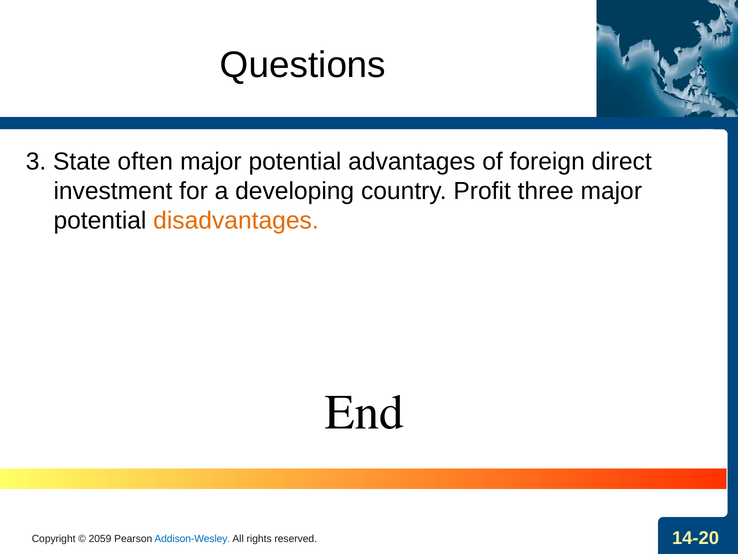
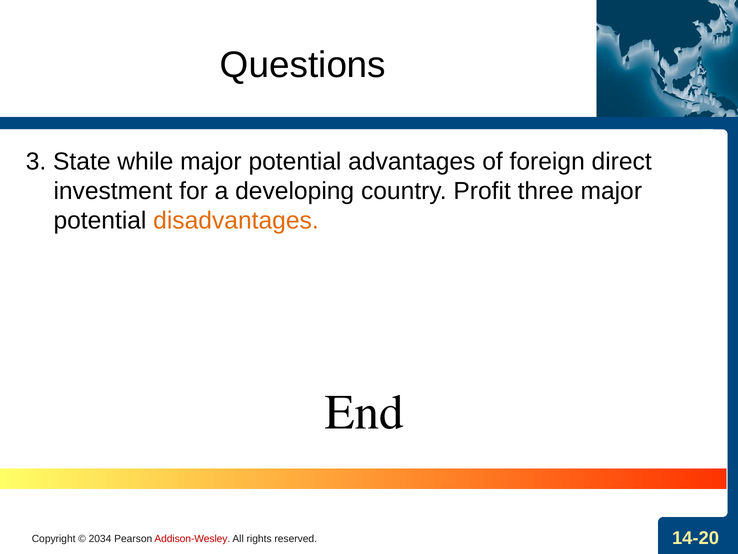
often: often -> while
2059: 2059 -> 2034
Addison-Wesley colour: blue -> red
